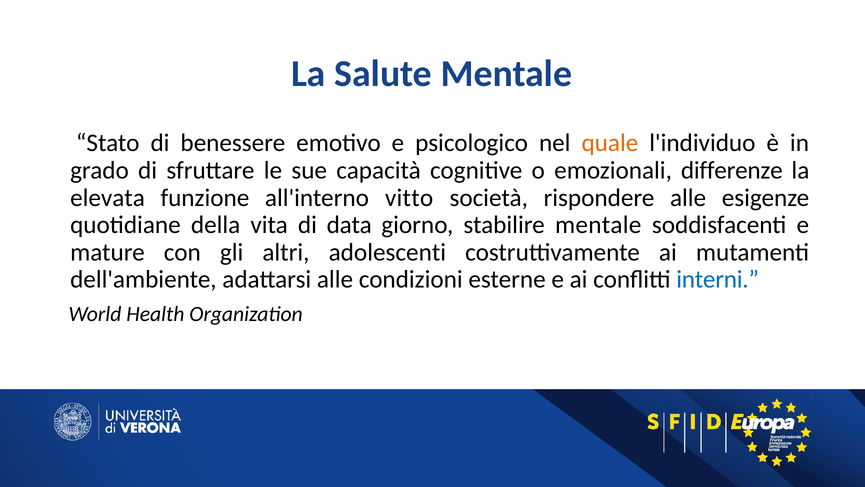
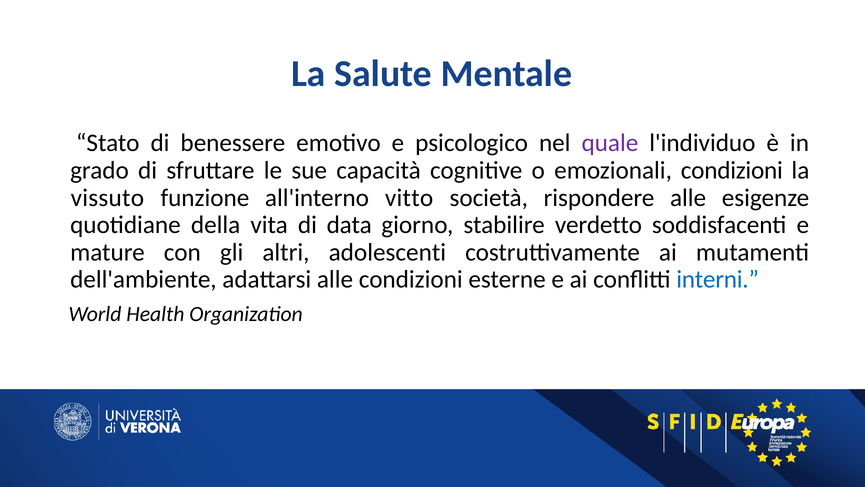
quale colour: orange -> purple
emozionali differenze: differenze -> condizioni
elevata: elevata -> vissuto
stabilire mentale: mentale -> verdetto
